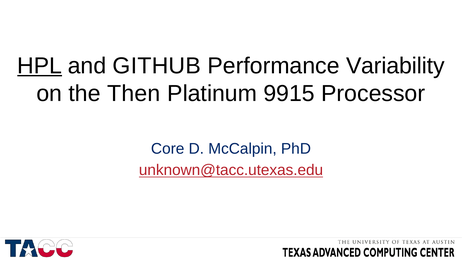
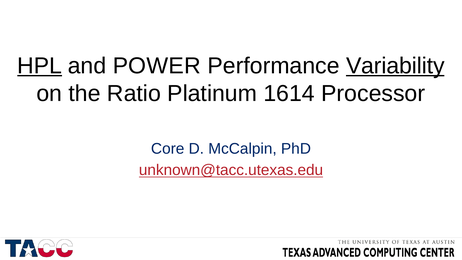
GITHUB: GITHUB -> POWER
Variability underline: none -> present
Then: Then -> Ratio
9915: 9915 -> 1614
